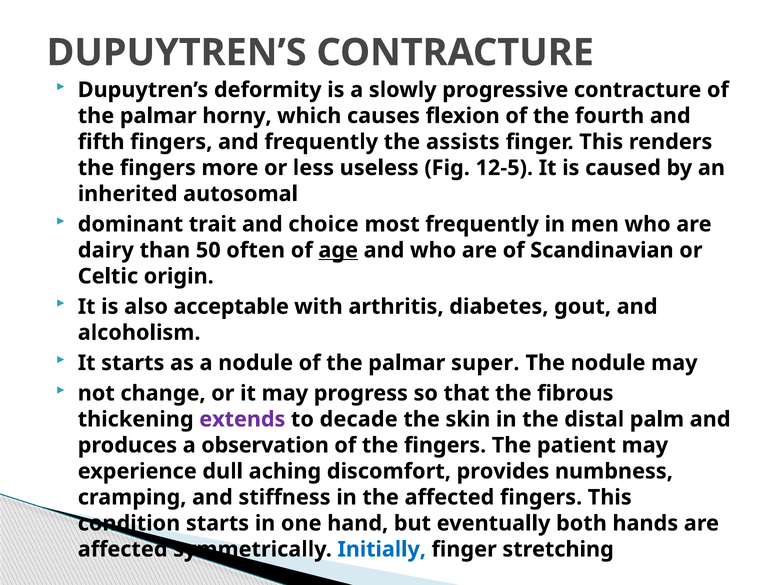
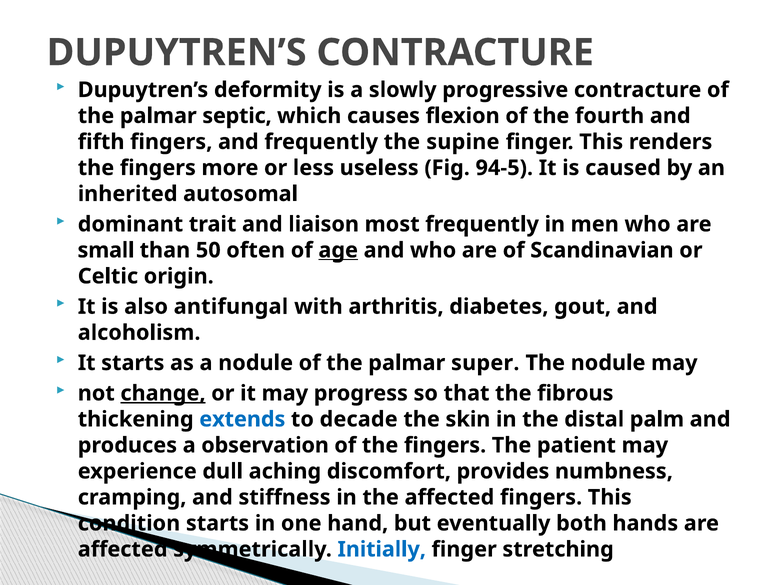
horny: horny -> septic
assists: assists -> supine
12-5: 12-5 -> 94-5
choice: choice -> liaison
dairy: dairy -> small
acceptable: acceptable -> antifungal
change underline: none -> present
extends colour: purple -> blue
